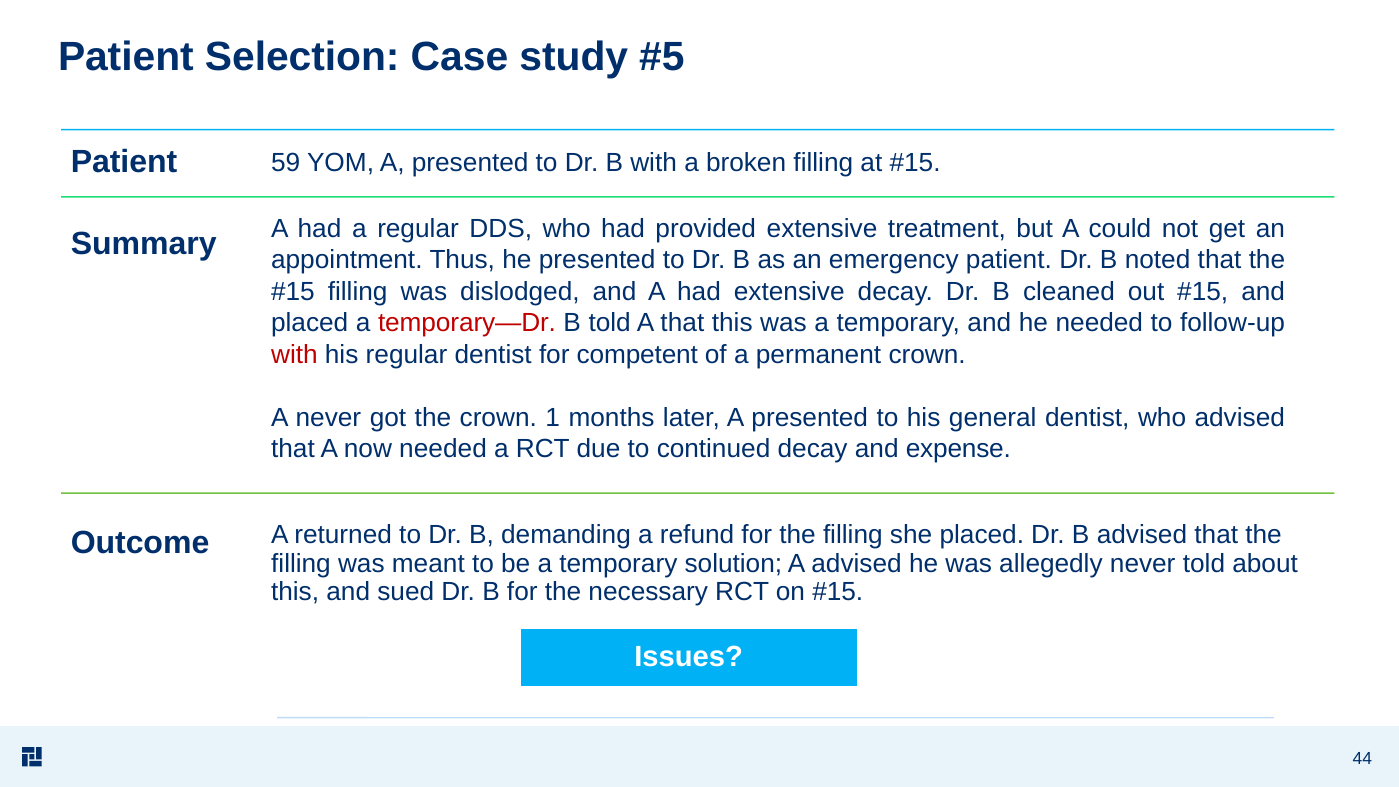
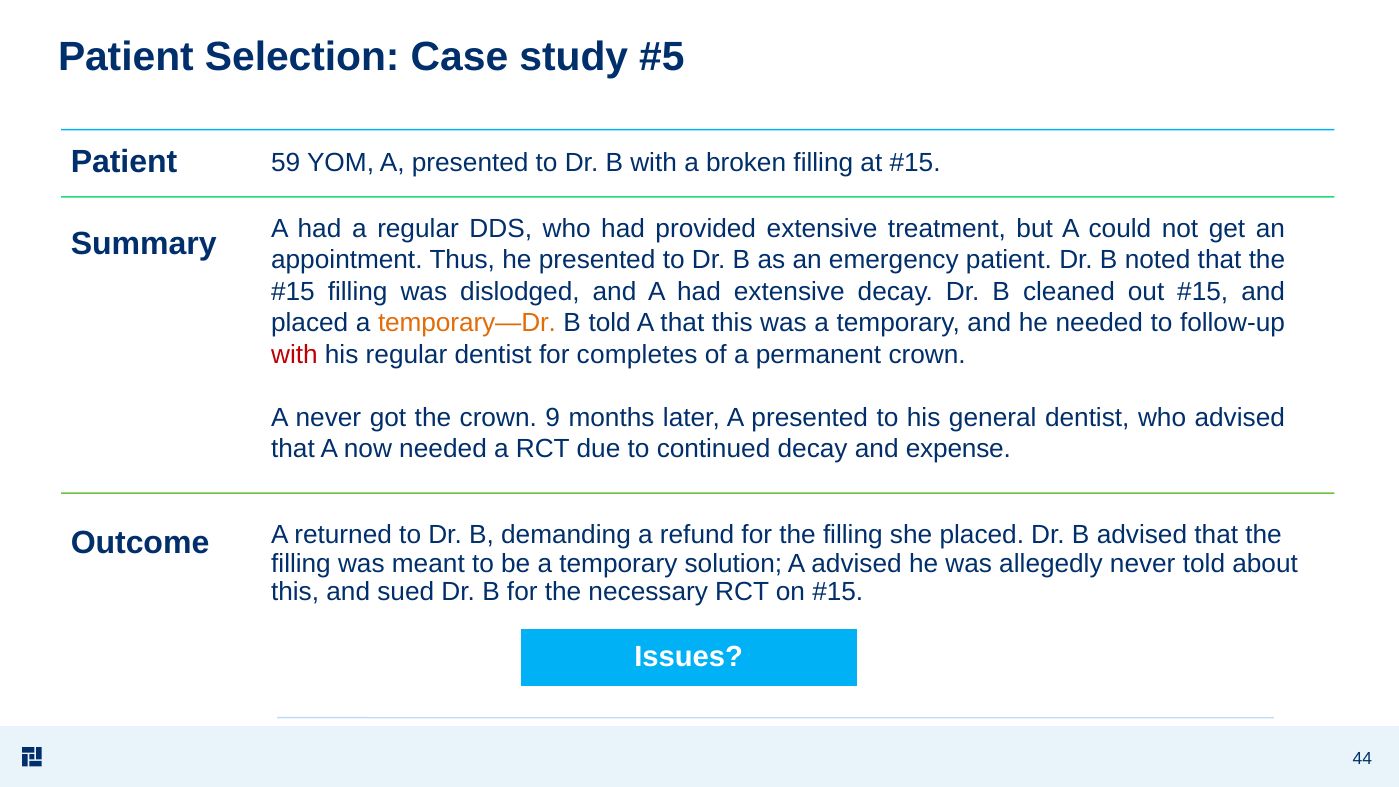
temporary—Dr colour: red -> orange
competent: competent -> completes
1: 1 -> 9
